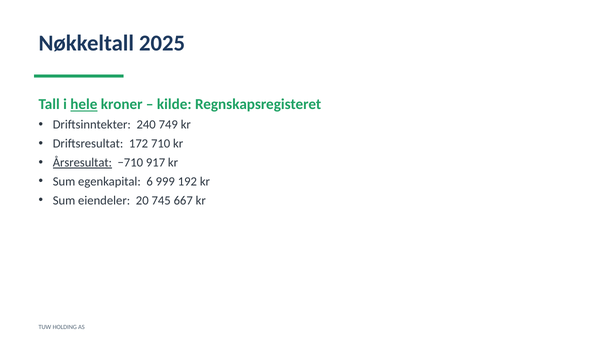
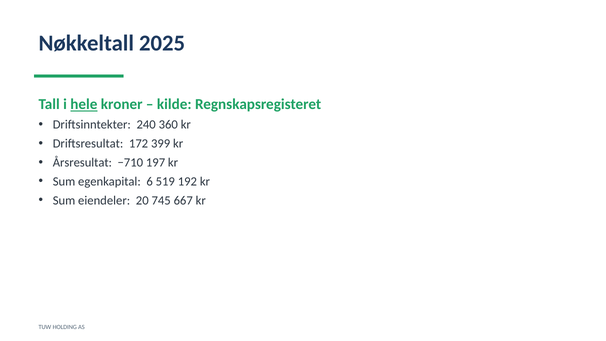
749: 749 -> 360
710: 710 -> 399
Årsresultat underline: present -> none
917: 917 -> 197
999: 999 -> 519
